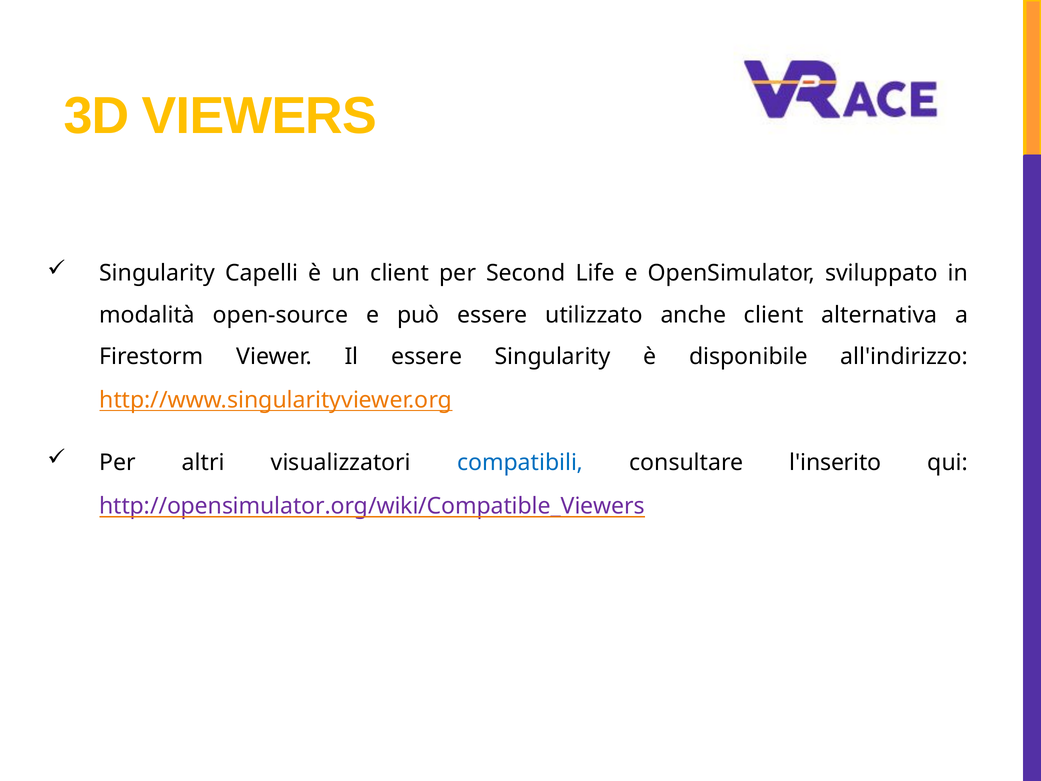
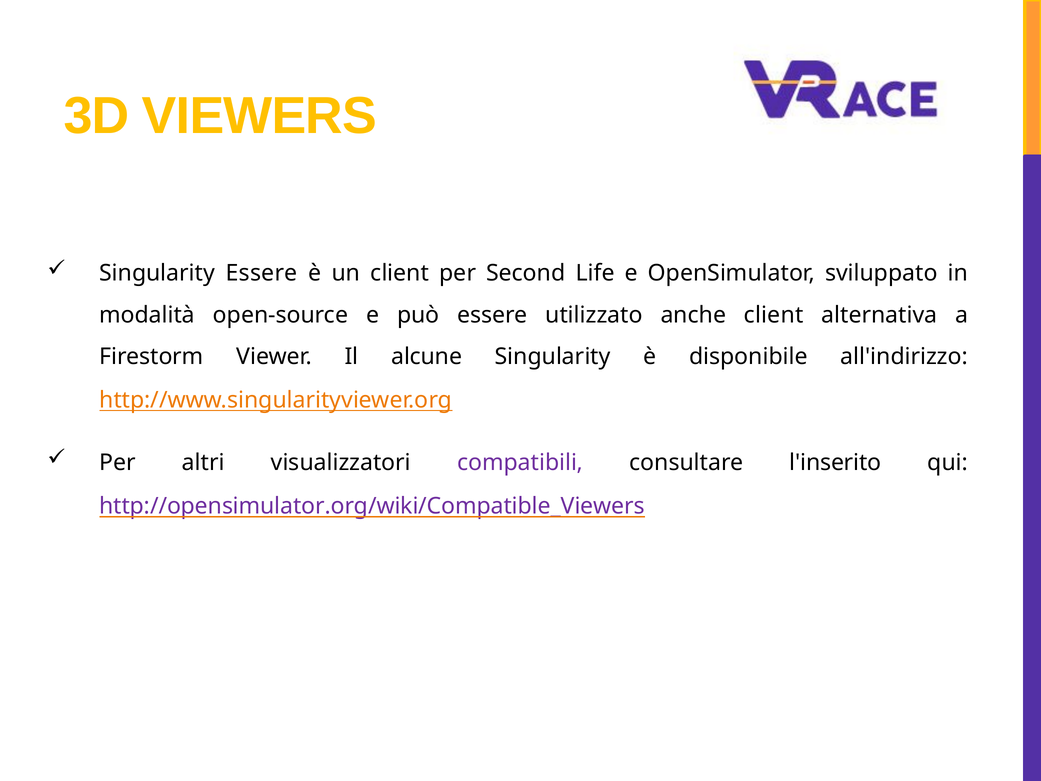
Singularity Capelli: Capelli -> Essere
Il essere: essere -> alcune
compatibili colour: blue -> purple
